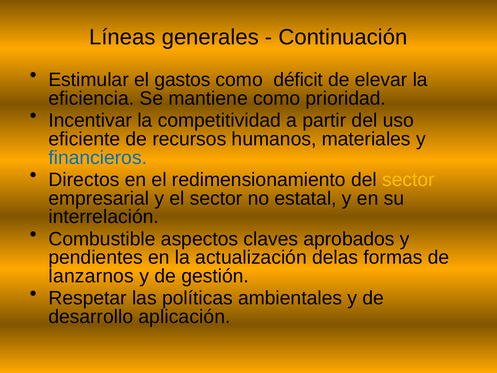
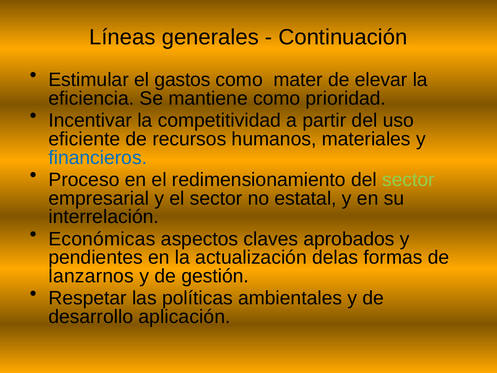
déficit: déficit -> mater
Directos: Directos -> Proceso
sector at (408, 180) colour: yellow -> light green
Combustible: Combustible -> Económicas
